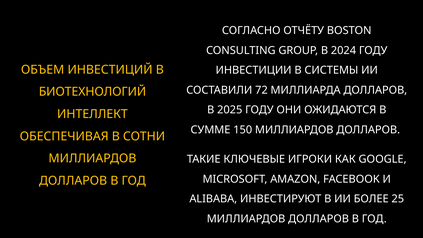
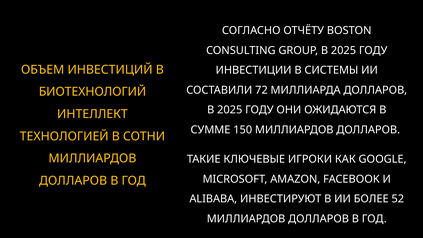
GROUP В 2024: 2024 -> 2025
ОБЕСПЕЧИВАЯ: ОБЕСПЕЧИВАЯ -> ТЕХНОЛОГИЕЙ
25: 25 -> 52
